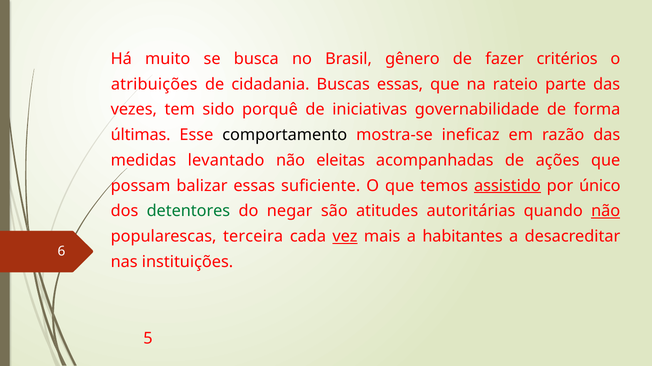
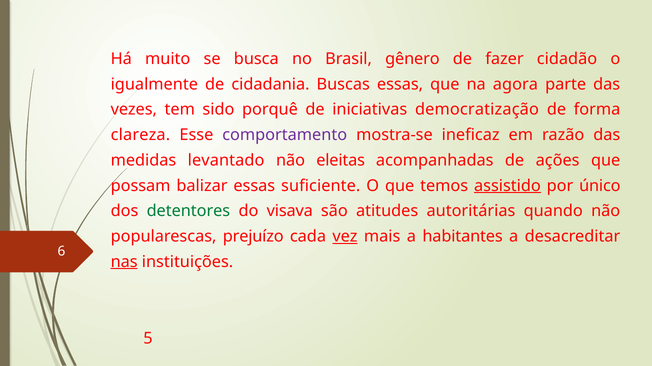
critérios: critérios -> cidadão
atribuições: atribuições -> igualmente
rateio: rateio -> agora
governabilidade: governabilidade -> democratização
últimas: últimas -> clareza
comportamento colour: black -> purple
negar: negar -> visava
não at (606, 211) underline: present -> none
terceira: terceira -> prejuízo
nas underline: none -> present
